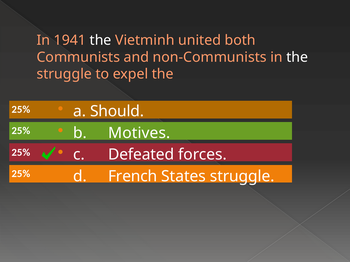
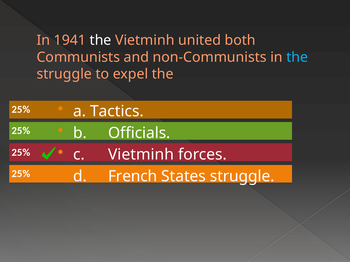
the at (297, 57) colour: white -> light blue
Should: Should -> Tactics
Motives: Motives -> Officials
c Defeated: Defeated -> Vietminh
